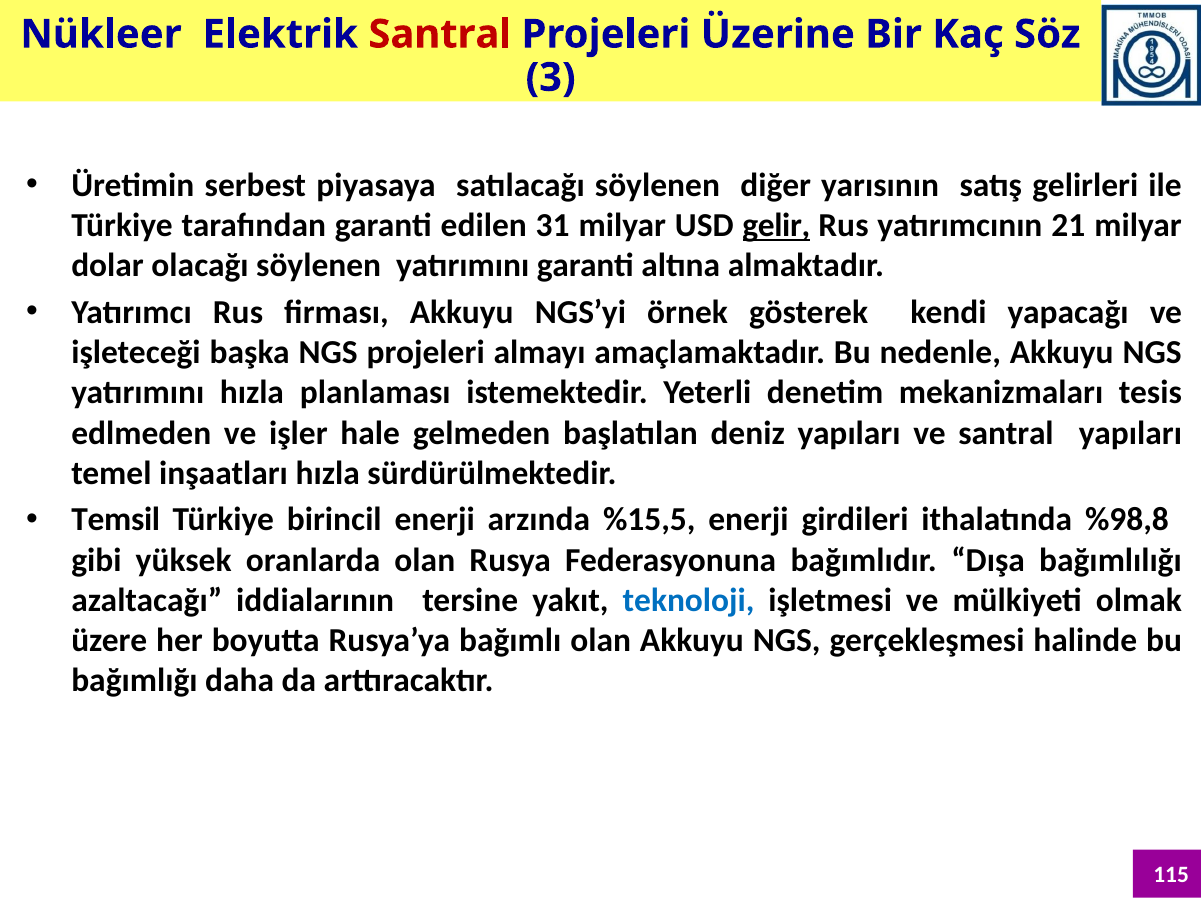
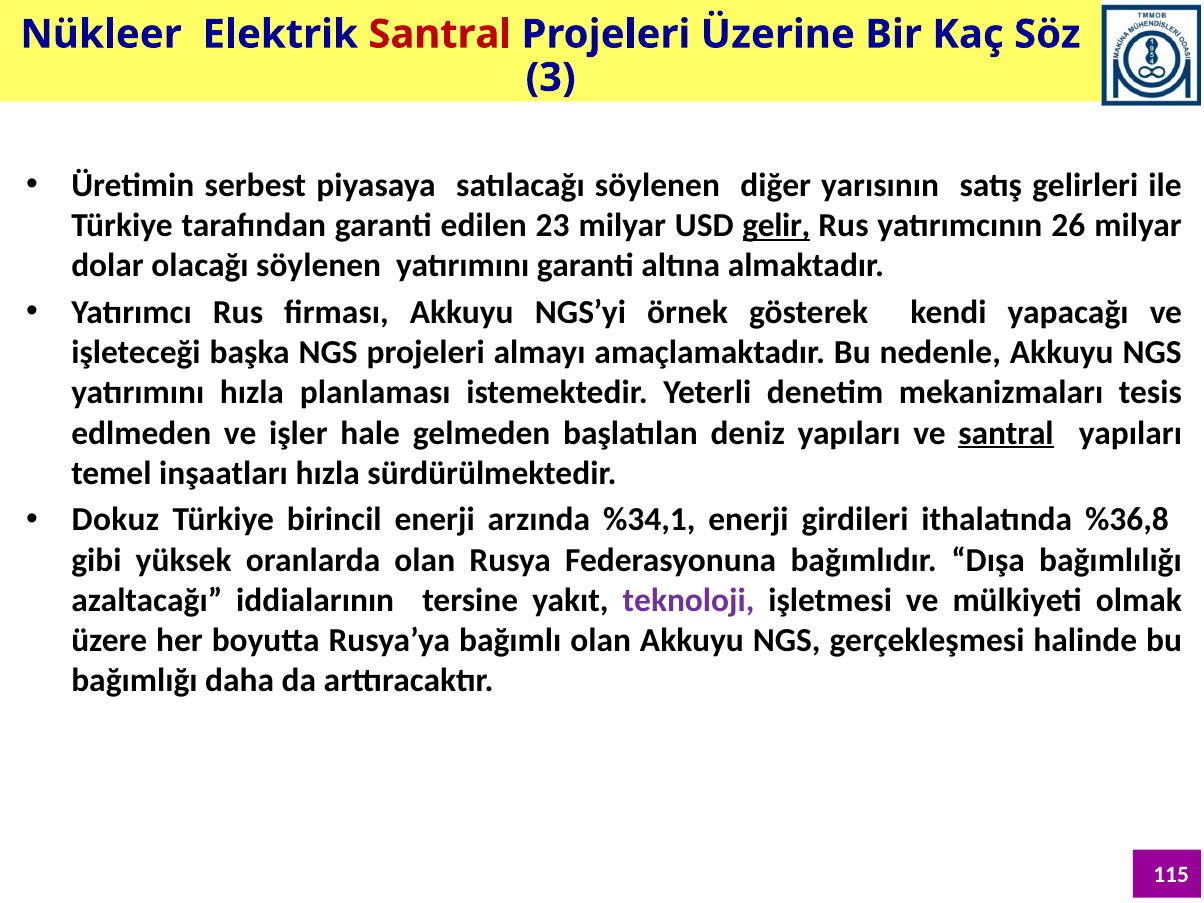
31: 31 -> 23
21: 21 -> 26
santral at (1006, 433) underline: none -> present
Temsil: Temsil -> Dokuz
%15,5: %15,5 -> %34,1
%98,8: %98,8 -> %36,8
teknoloji colour: blue -> purple
